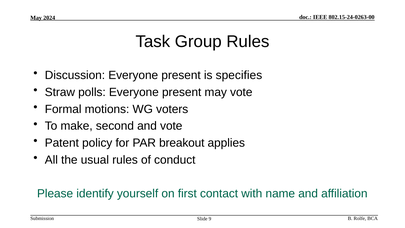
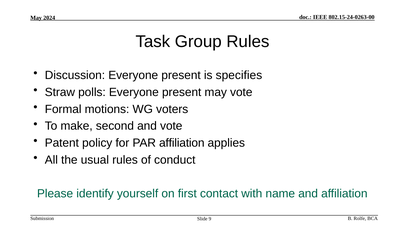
PAR breakout: breakout -> affiliation
